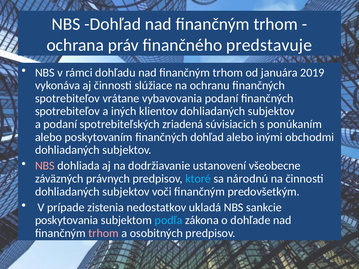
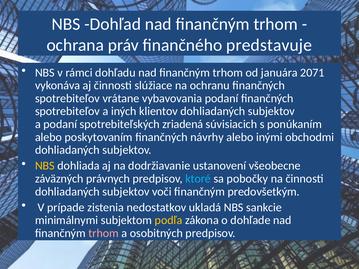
2019: 2019 -> 2071
finančných dohľad: dohľad -> návrhy
NBS at (45, 166) colour: pink -> yellow
národnú: národnú -> pobočky
poskytovania: poskytovania -> minimálnymi
podľa colour: light blue -> yellow
